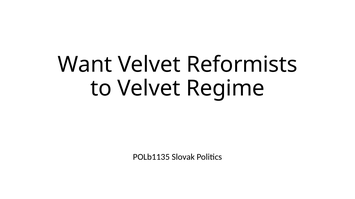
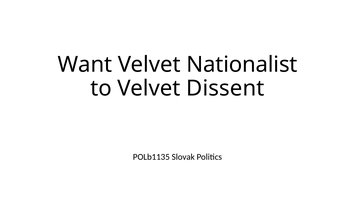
Reformists: Reformists -> Nationalist
Regime: Regime -> Dissent
